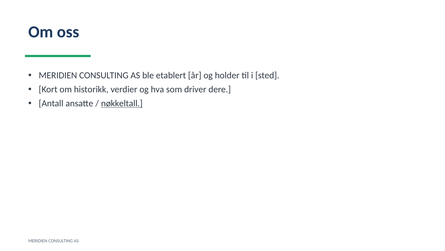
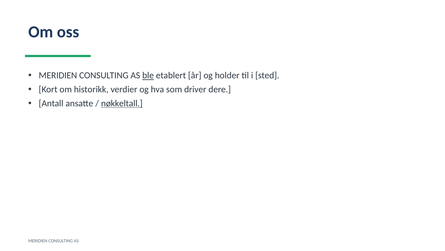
ble underline: none -> present
